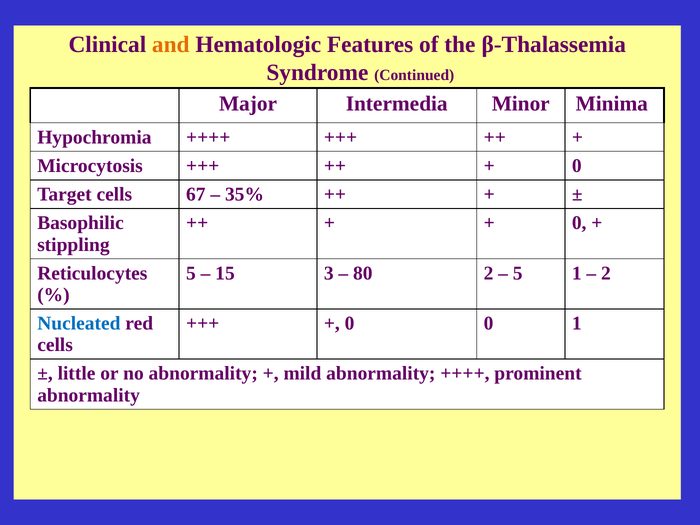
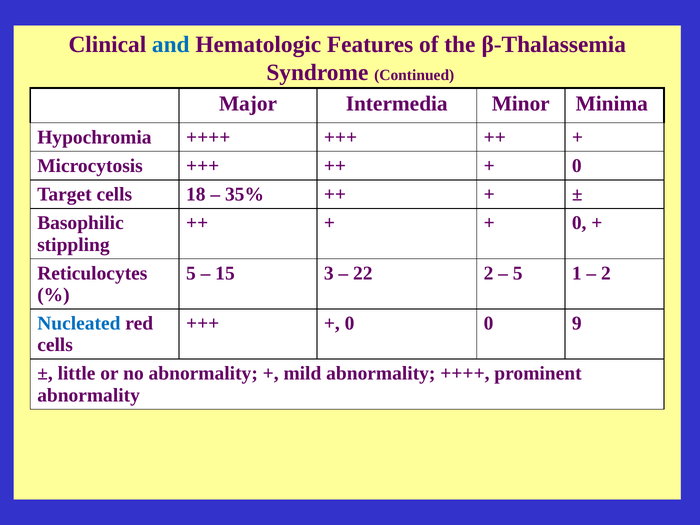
and colour: orange -> blue
67: 67 -> 18
80: 80 -> 22
0 1: 1 -> 9
